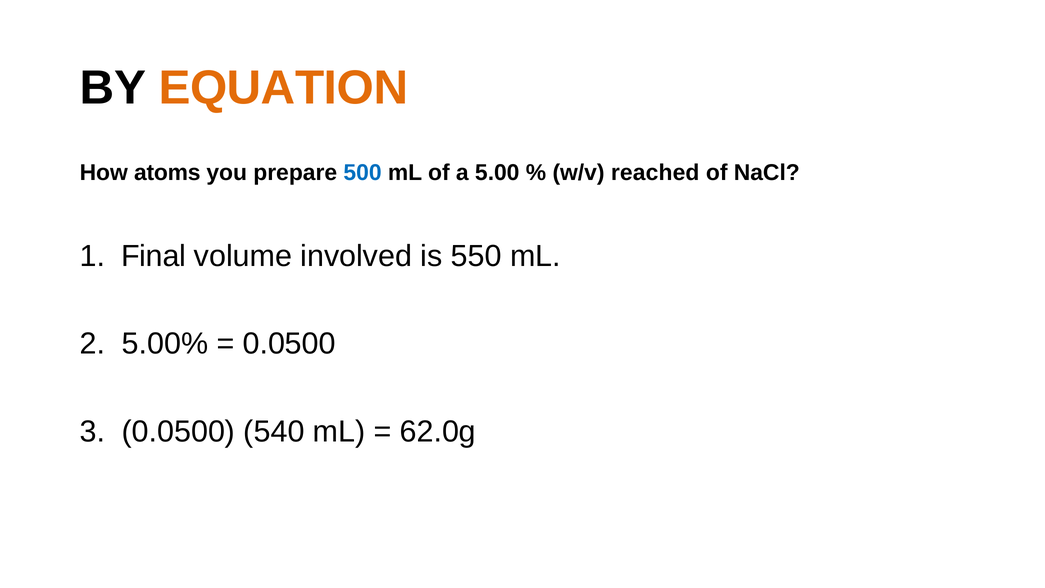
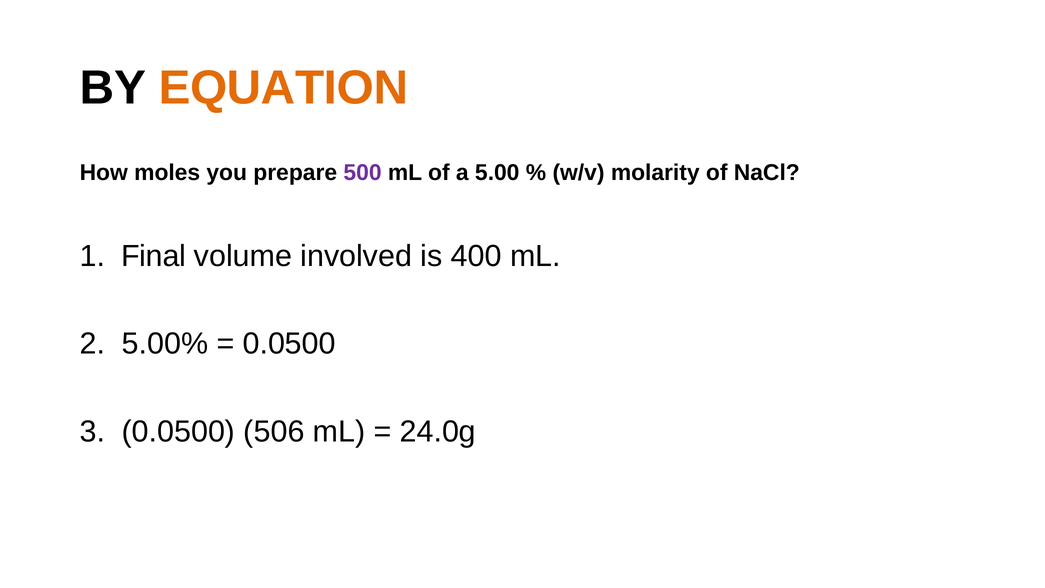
atoms: atoms -> moles
500 colour: blue -> purple
reached: reached -> molarity
550: 550 -> 400
540: 540 -> 506
62.0g: 62.0g -> 24.0g
